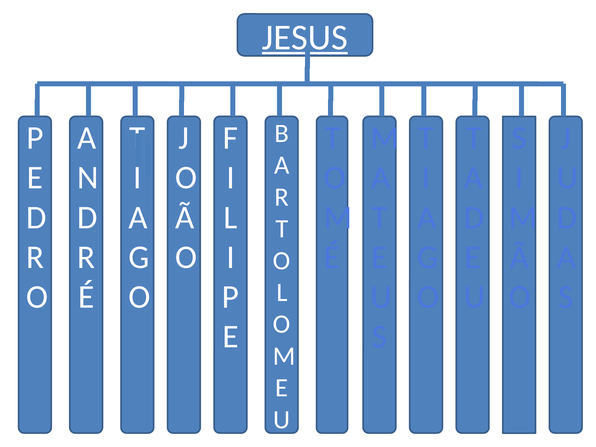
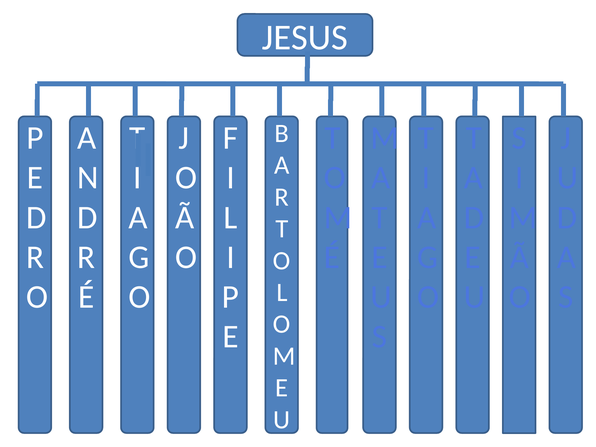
JESUS underline: present -> none
